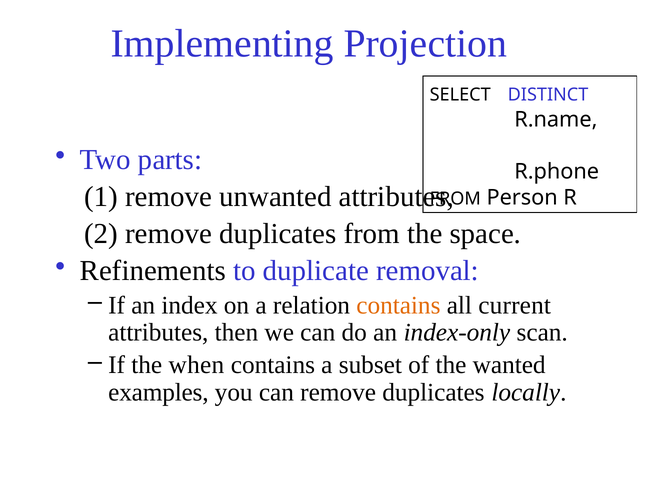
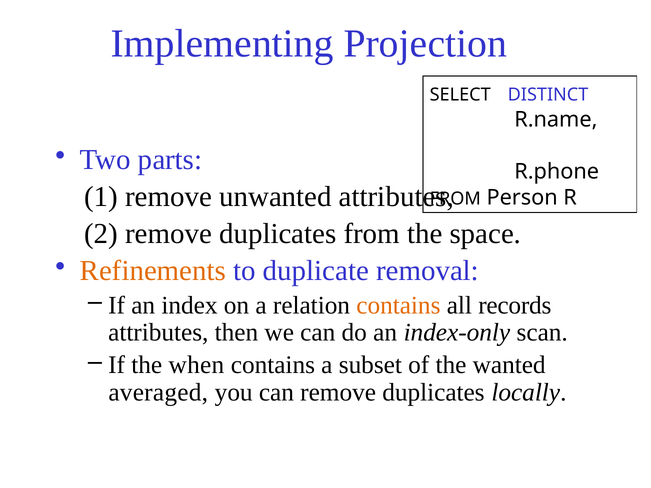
Refinements colour: black -> orange
current: current -> records
examples: examples -> averaged
